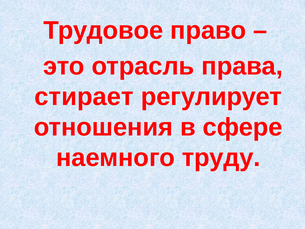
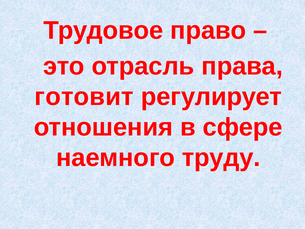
стирает: стирает -> готовит
